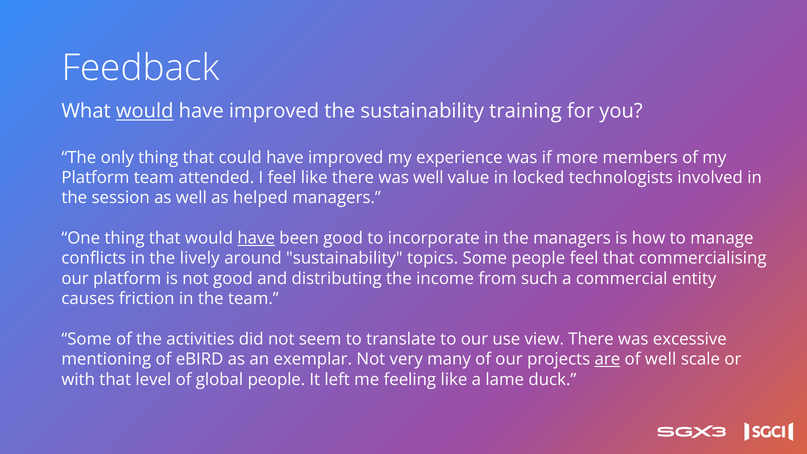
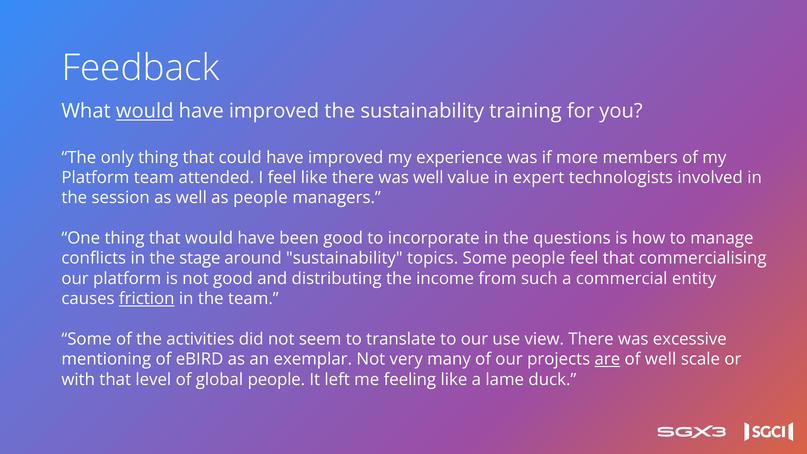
locked: locked -> expert
as helped: helped -> people
have at (256, 238) underline: present -> none
the managers: managers -> questions
lively: lively -> stage
friction underline: none -> present
